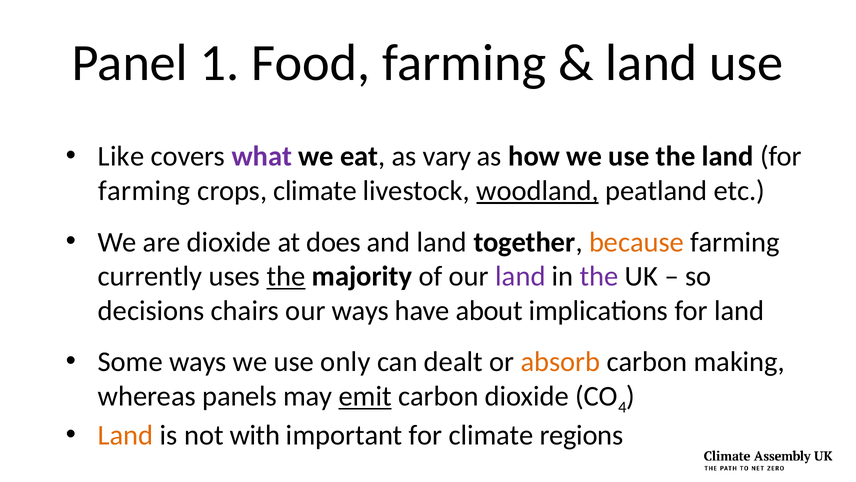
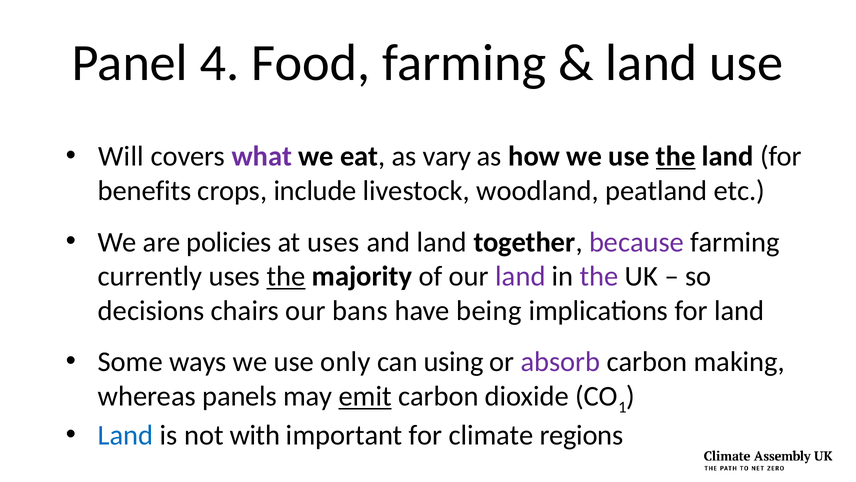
1: 1 -> 4
Like: Like -> Will
the at (676, 156) underline: none -> present
farming at (144, 190): farming -> benefits
crops climate: climate -> include
woodland underline: present -> none
are dioxide: dioxide -> policies
at does: does -> uses
because colour: orange -> purple
our ways: ways -> bans
about: about -> being
dealt: dealt -> using
absorb colour: orange -> purple
4: 4 -> 1
Land at (126, 435) colour: orange -> blue
